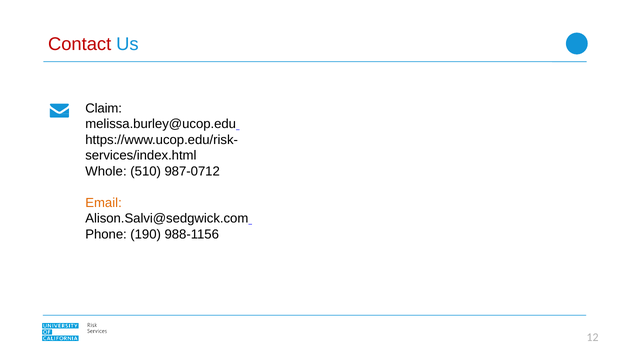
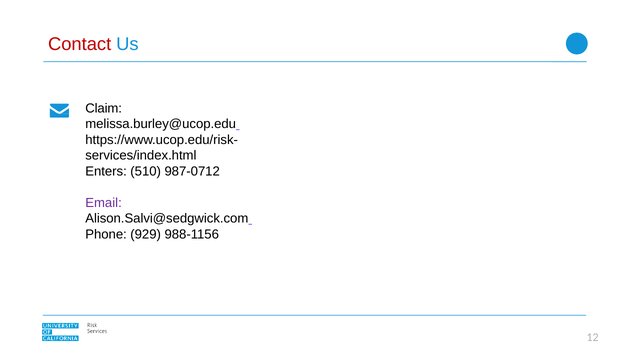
Whole: Whole -> Enters
Email colour: orange -> purple
190: 190 -> 929
